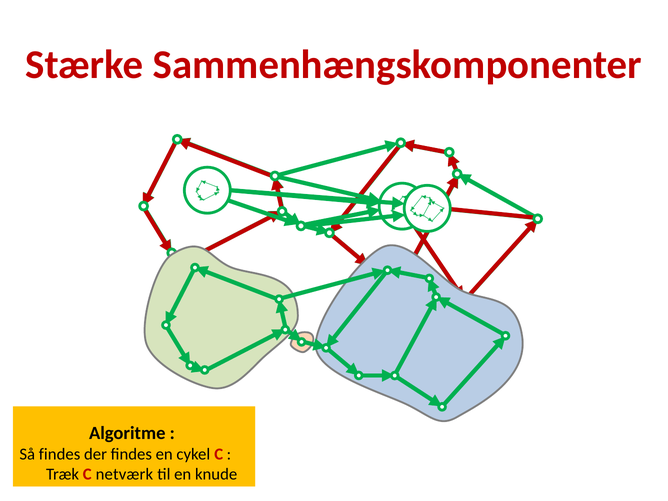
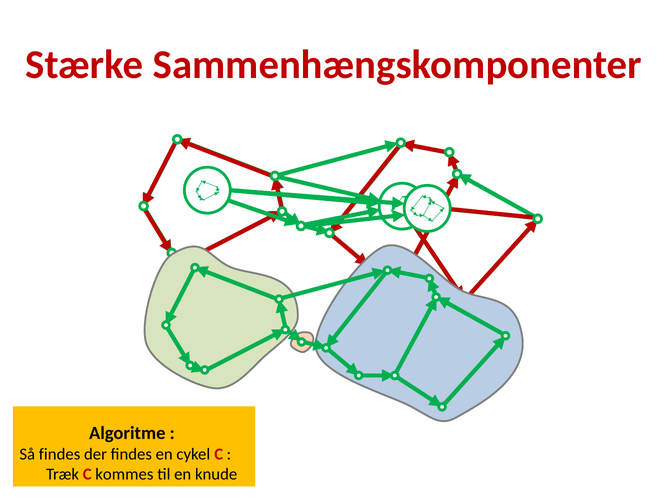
netværk: netværk -> kommes
